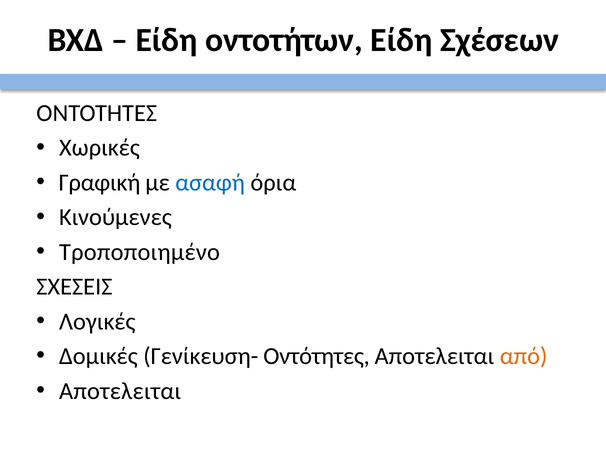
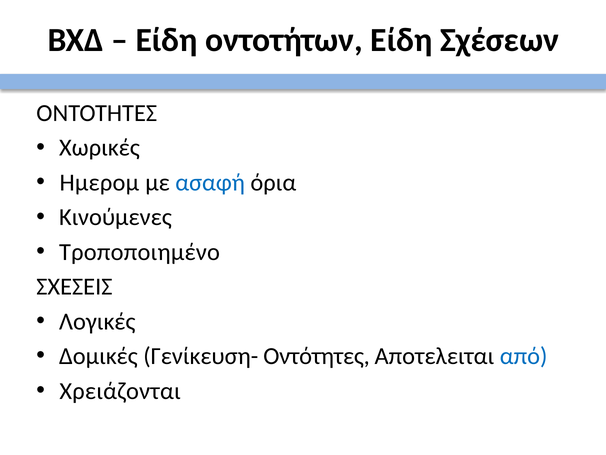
Γραφική: Γραφική -> Ημερομ
από colour: orange -> blue
Αποτελειται at (120, 391): Αποτελειται -> Χρειάζονται
